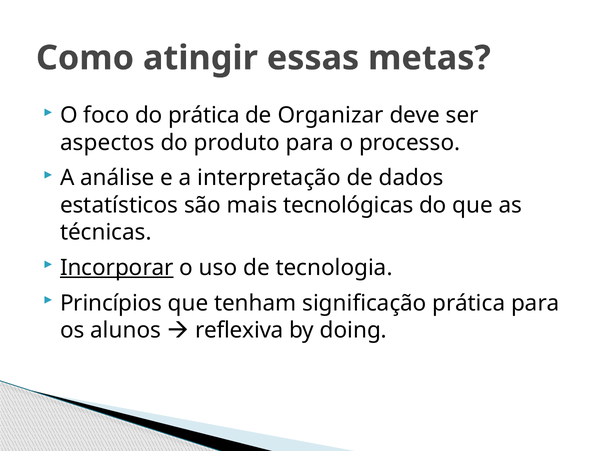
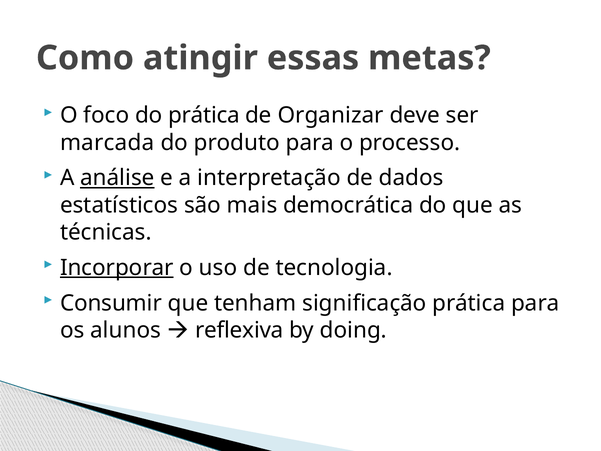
aspectos: aspectos -> marcada
análise underline: none -> present
tecnológicas: tecnológicas -> democrática
Princípios: Princípios -> Consumir
